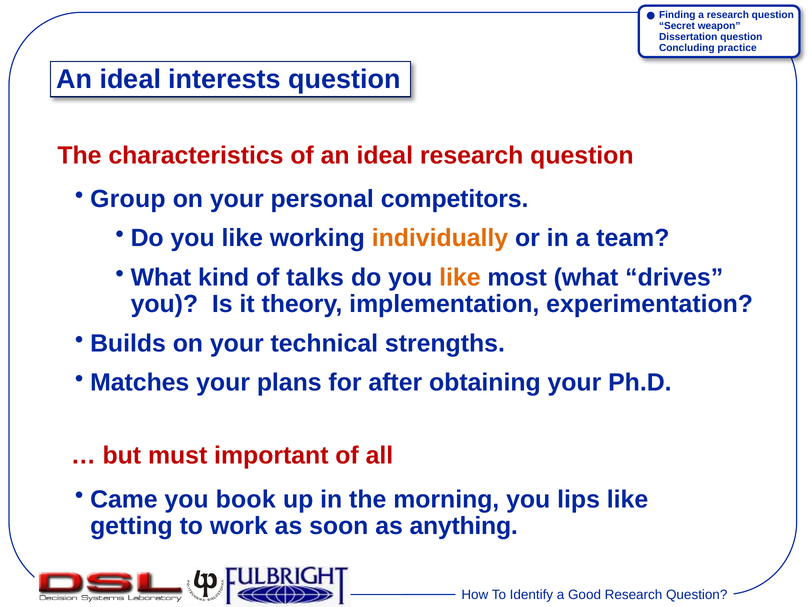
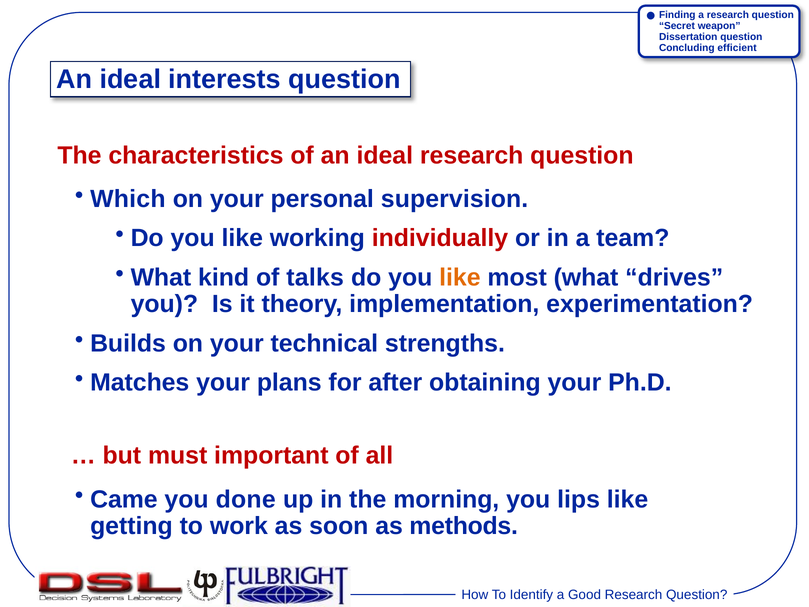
practice: practice -> efficient
Group: Group -> Which
competitors: competitors -> supervision
individually colour: orange -> red
book: book -> done
anything: anything -> methods
